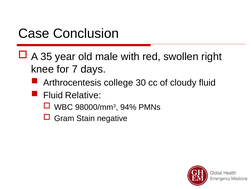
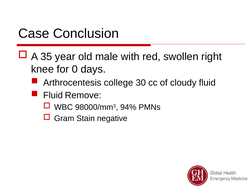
7: 7 -> 0
Relative: Relative -> Remove
